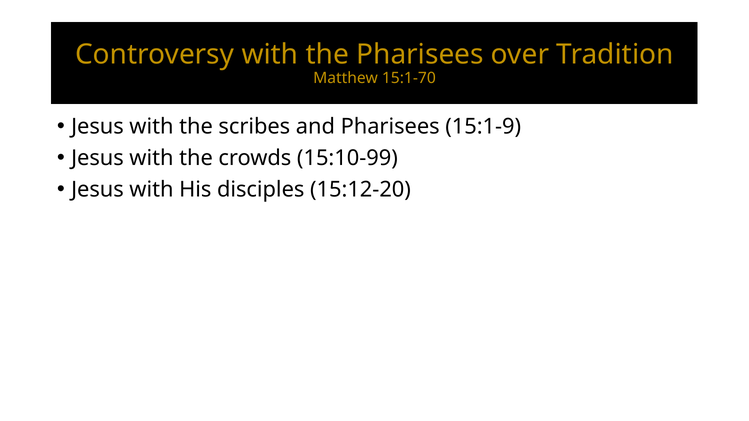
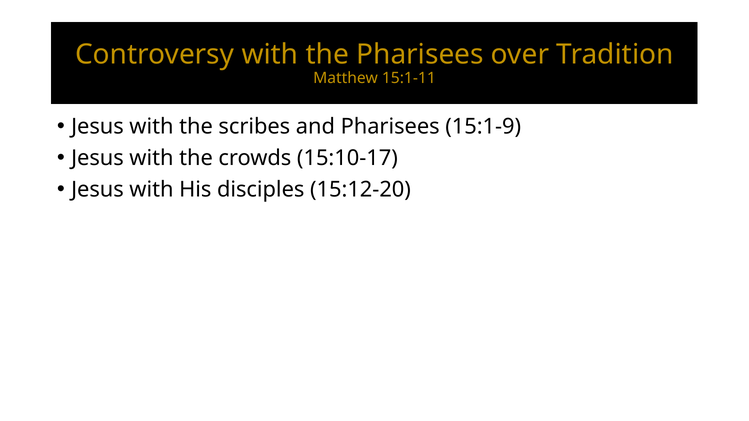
15:1-70: 15:1-70 -> 15:1-11
15:10-99: 15:10-99 -> 15:10-17
